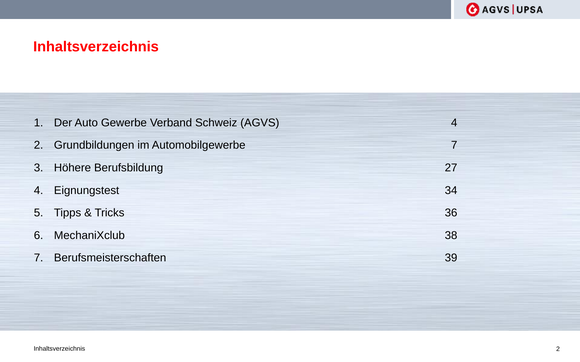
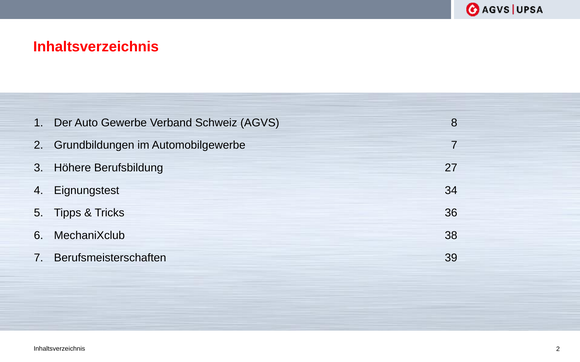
AGVS 4: 4 -> 8
